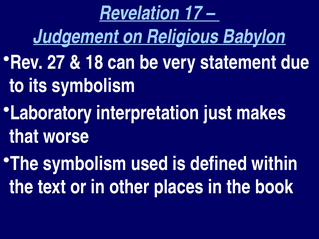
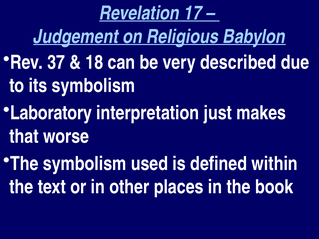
27: 27 -> 37
statement: statement -> described
